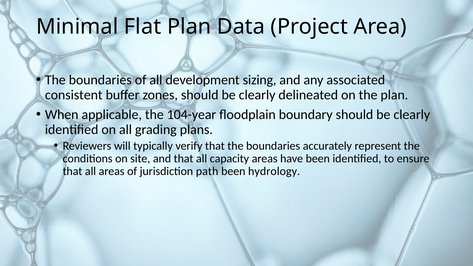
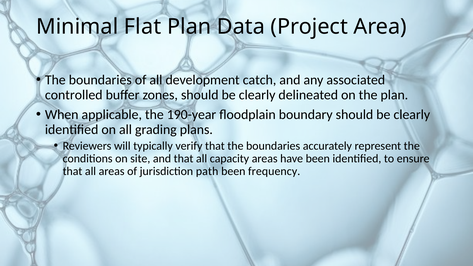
sizing: sizing -> catch
consistent: consistent -> controlled
104-year: 104-year -> 190-year
hydrology: hydrology -> frequency
